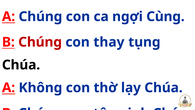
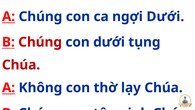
ngợi Cùng: Cùng -> Dưới
con thay: thay -> dưới
Chúa at (21, 65) colour: black -> red
